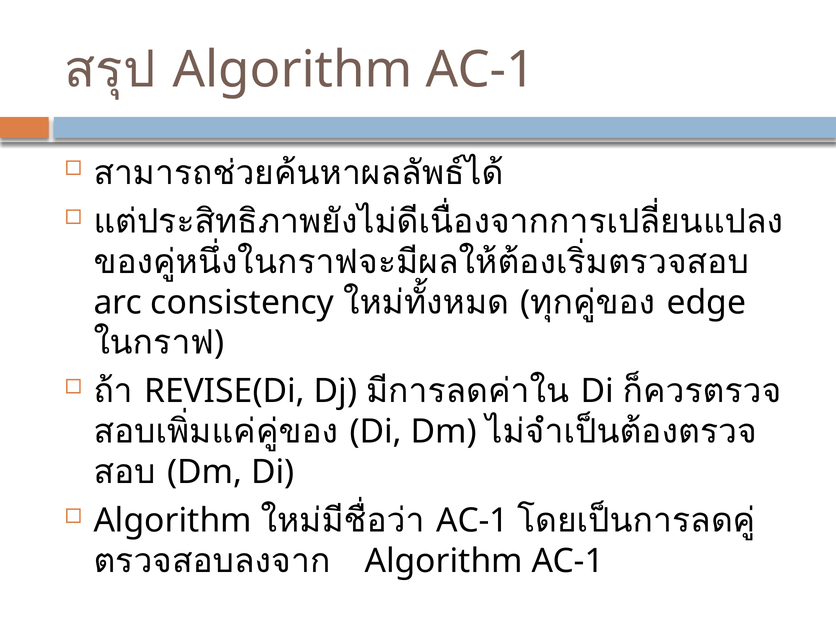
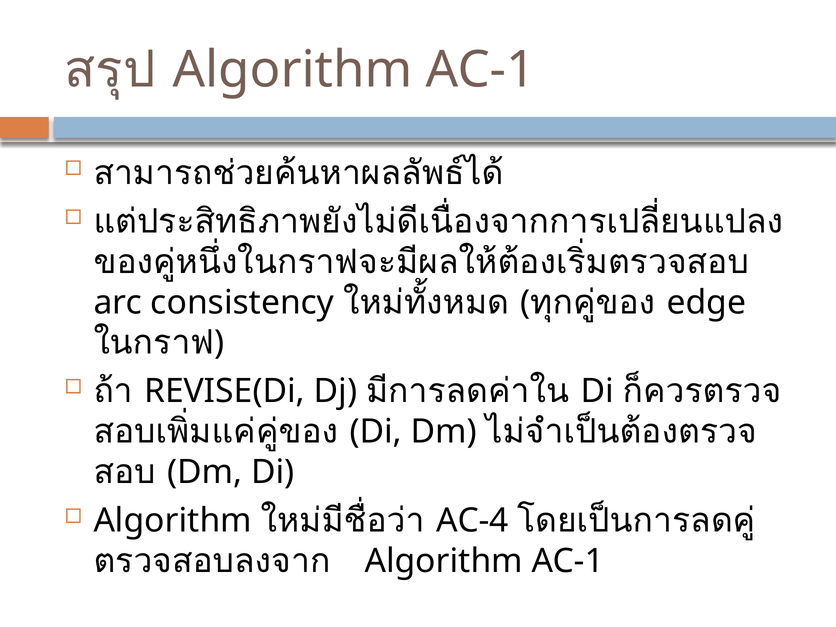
AC-1 at (472, 521): AC-1 -> AC-4
